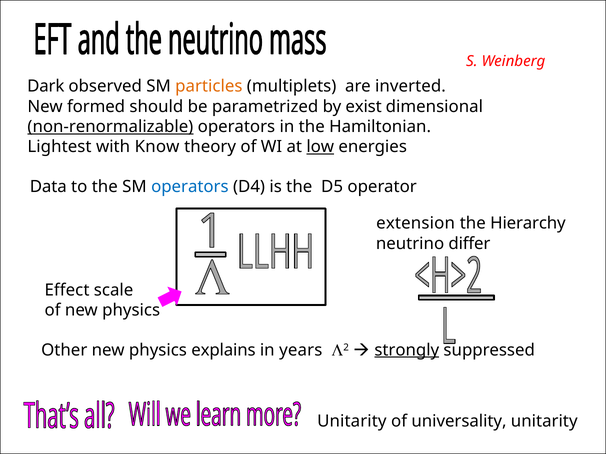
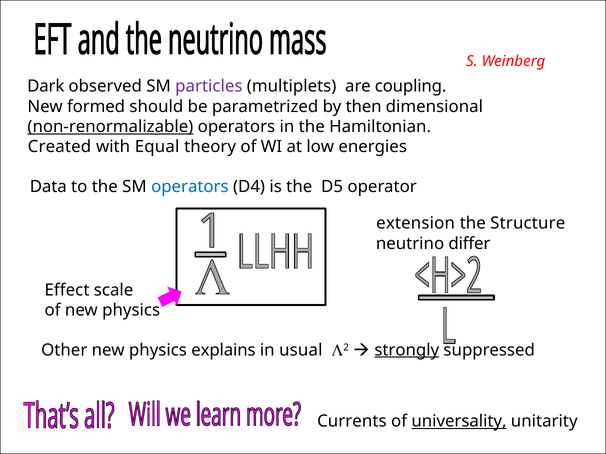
particles colour: orange -> purple
inverted: inverted -> coupling
exist: exist -> then
Lightest: Lightest -> Created
Know: Know -> Equal
low underline: present -> none
Hierarchy: Hierarchy -> Structure
years: years -> usual
Unitarity at (352, 422): Unitarity -> Currents
universality underline: none -> present
